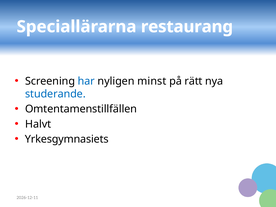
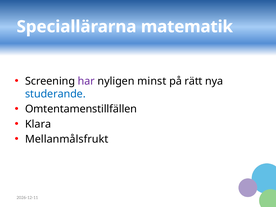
restaurang: restaurang -> matematik
har colour: blue -> purple
Halvt: Halvt -> Klara
Yrkesgymnasiets: Yrkesgymnasiets -> Mellanmålsfrukt
